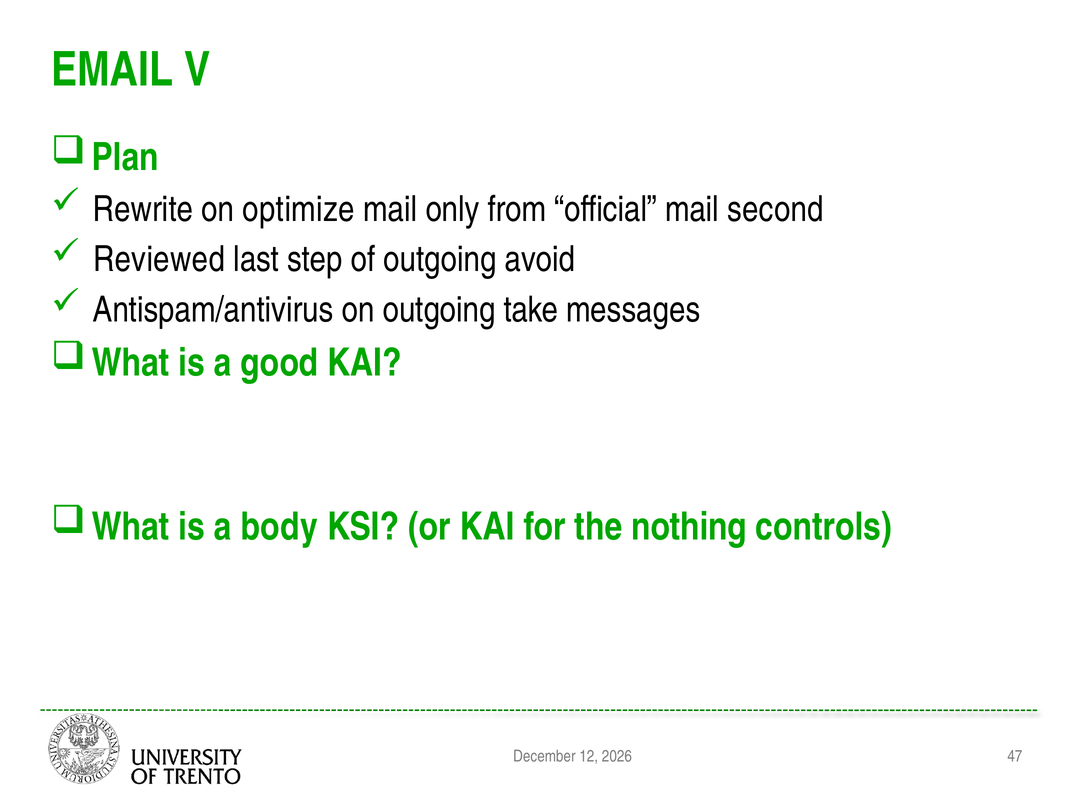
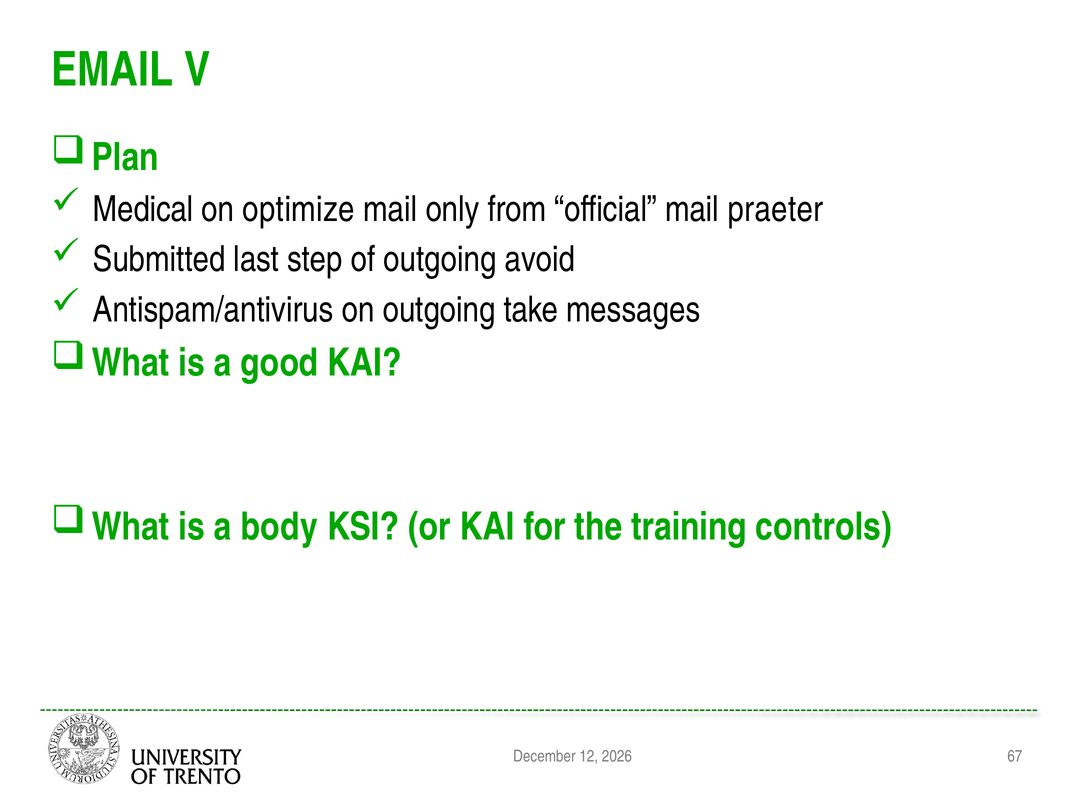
Rewrite: Rewrite -> Medical
second: second -> praeter
Reviewed: Reviewed -> Submitted
nothing: nothing -> training
47: 47 -> 67
